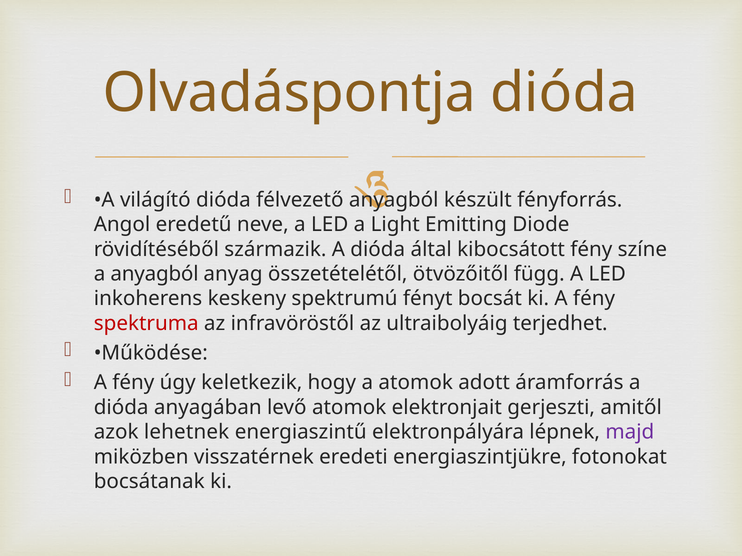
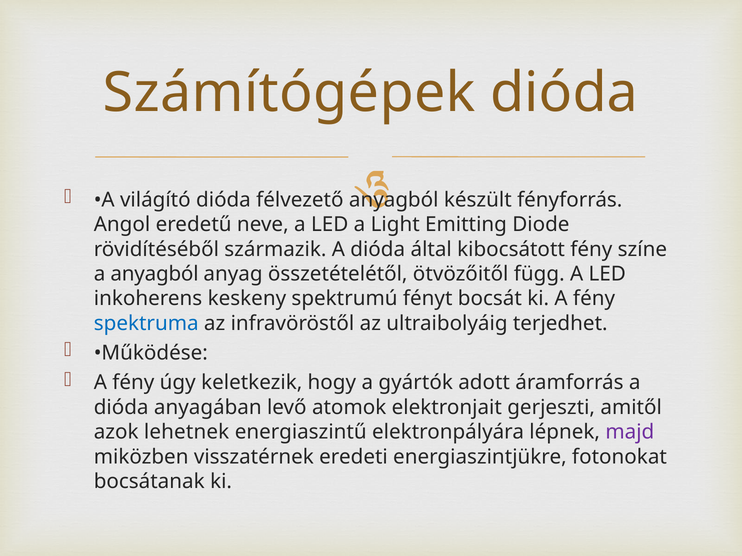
Olvadáspontja: Olvadáspontja -> Számítógépek
spektruma colour: red -> blue
a atomok: atomok -> gyártók
